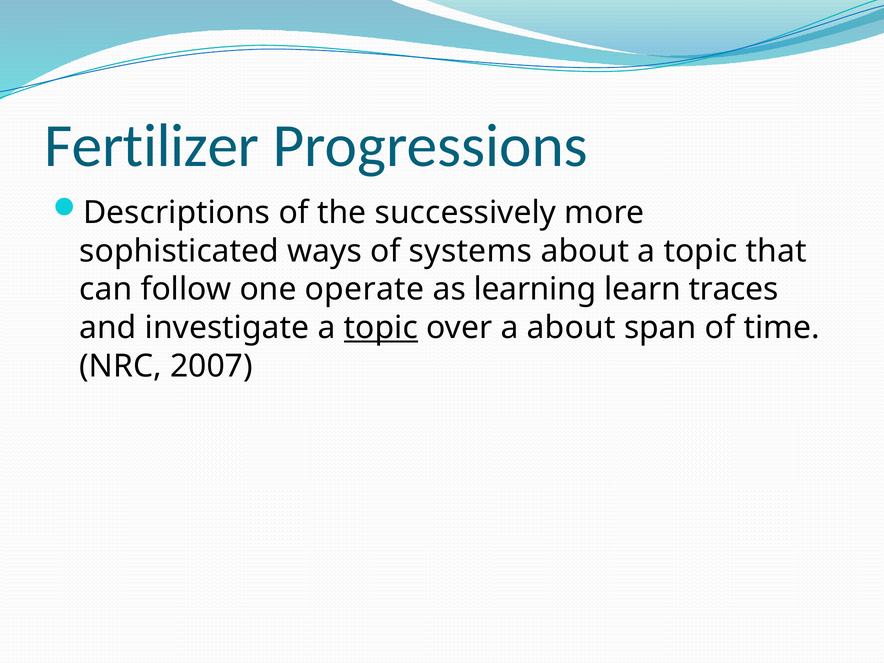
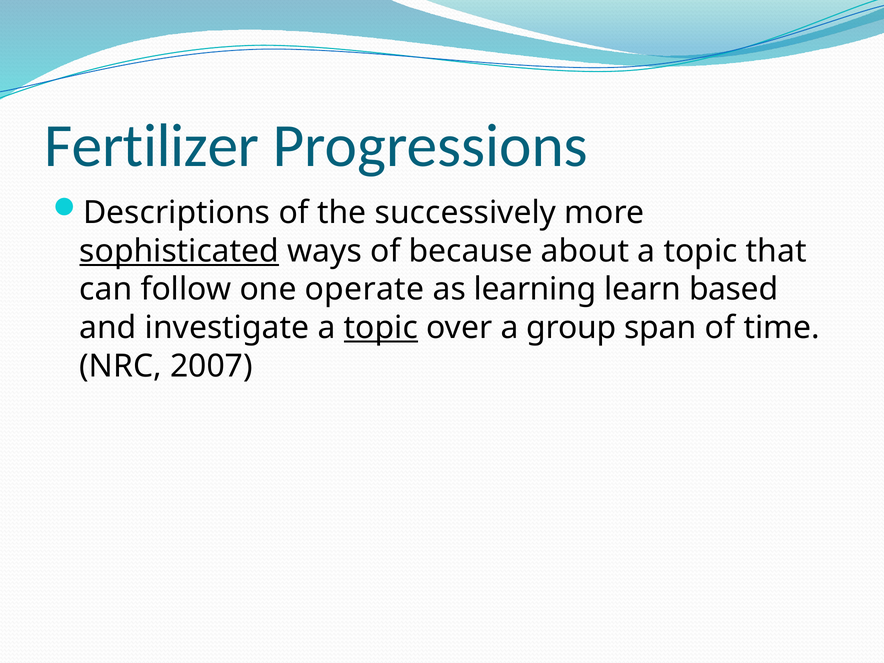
sophisticated underline: none -> present
systems: systems -> because
traces: traces -> based
a about: about -> group
